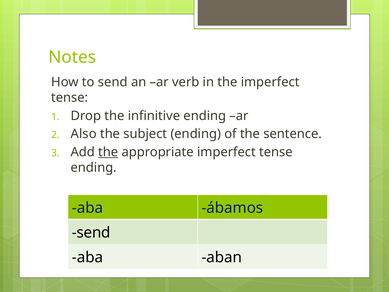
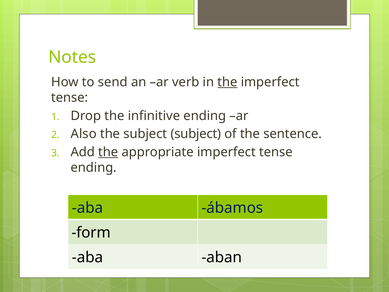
the at (227, 82) underline: none -> present
subject ending: ending -> subject
send at (91, 232): send -> form
